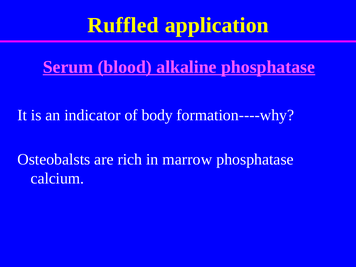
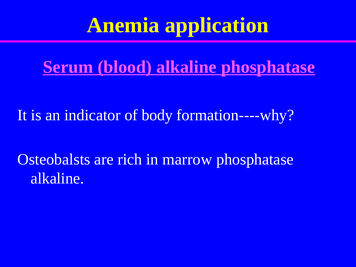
Ruffled: Ruffled -> Anemia
calcium at (57, 178): calcium -> alkaline
